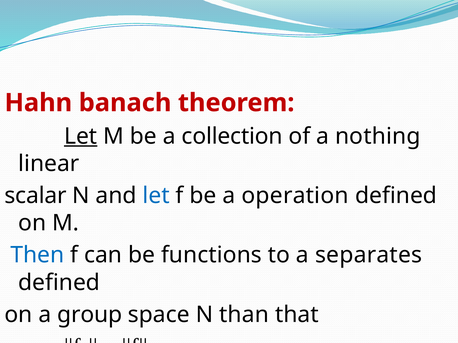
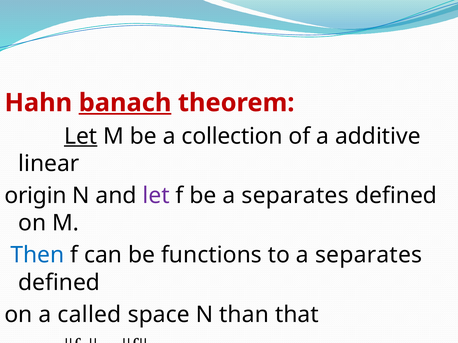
banach underline: none -> present
nothing: nothing -> additive
scalar: scalar -> origin
let at (156, 196) colour: blue -> purple
be a operation: operation -> separates
group: group -> called
